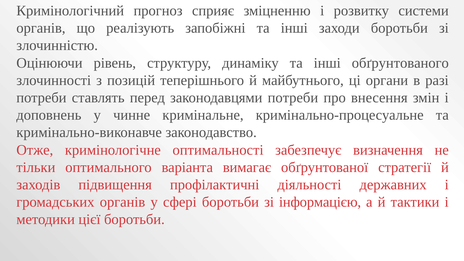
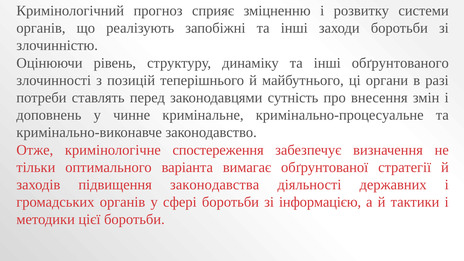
законодавцями потреби: потреби -> сутність
оптимальності: оптимальності -> спостереження
профілактичні: профілактичні -> законодавства
